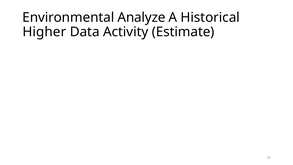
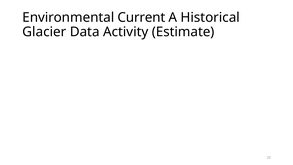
Analyze: Analyze -> Current
Higher: Higher -> Glacier
